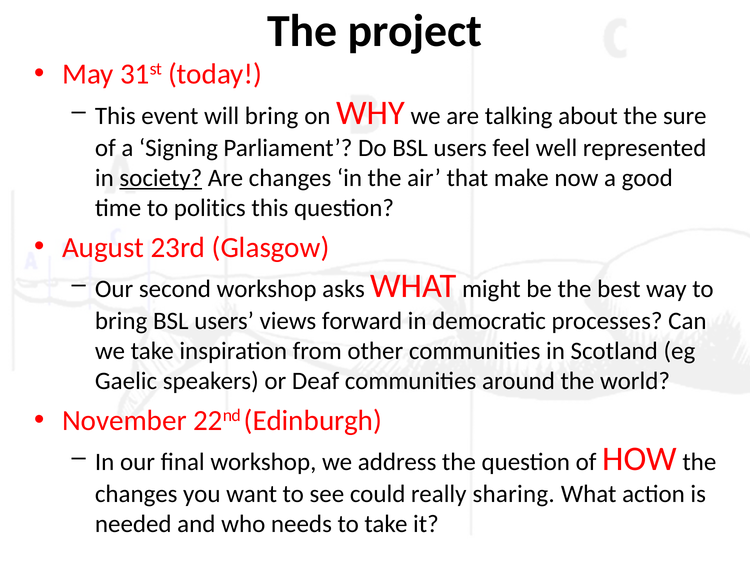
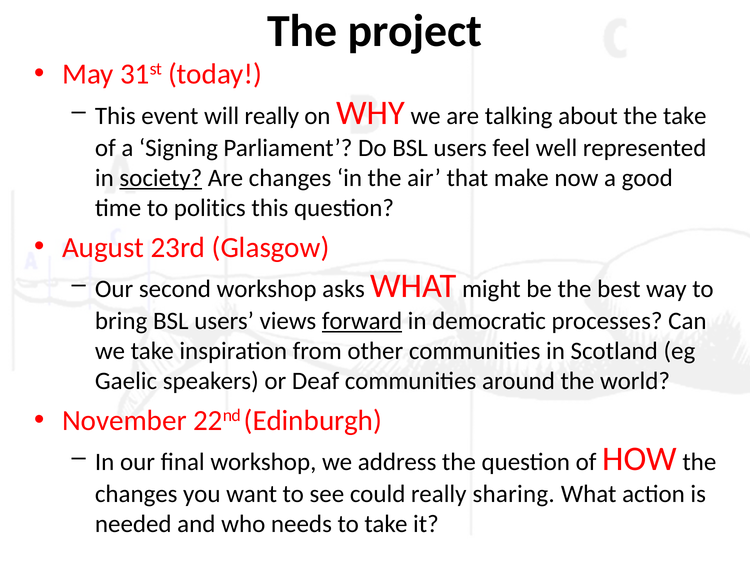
will bring: bring -> really
the sure: sure -> take
forward underline: none -> present
